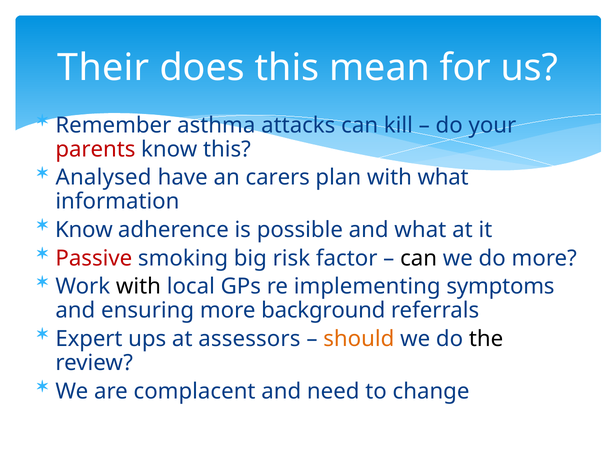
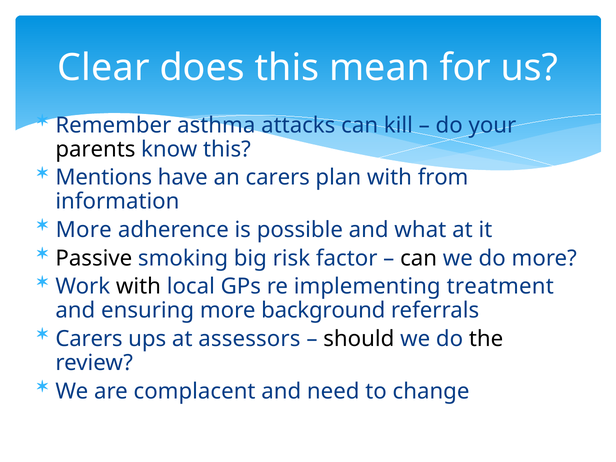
Their: Their -> Clear
parents colour: red -> black
Analysed: Analysed -> Mentions
with what: what -> from
Know at (84, 230): Know -> More
Passive colour: red -> black
symptoms: symptoms -> treatment
Expert at (89, 339): Expert -> Carers
should colour: orange -> black
